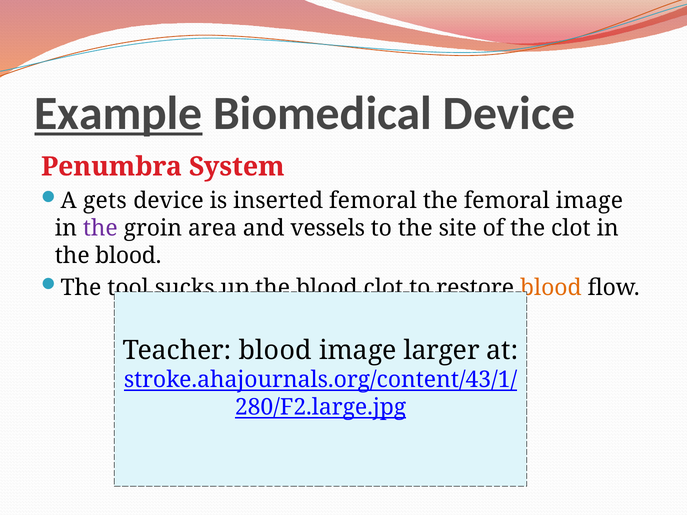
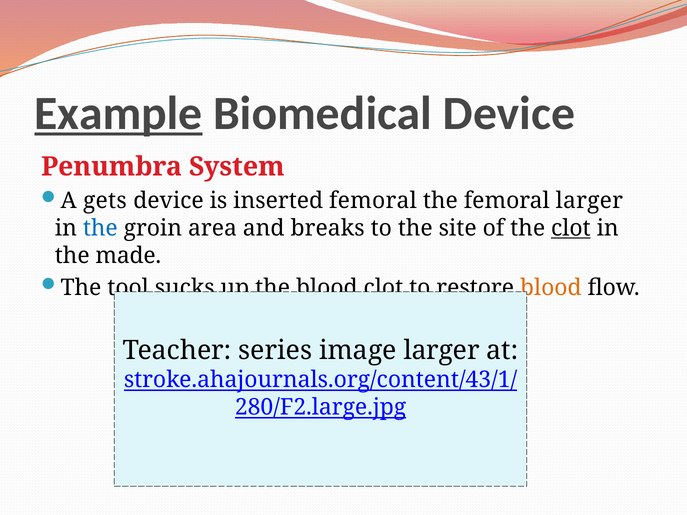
femoral image: image -> larger
the at (100, 228) colour: purple -> blue
vessels: vessels -> breaks
clot at (571, 228) underline: none -> present
blood at (128, 256): blood -> made
Teacher blood: blood -> series
